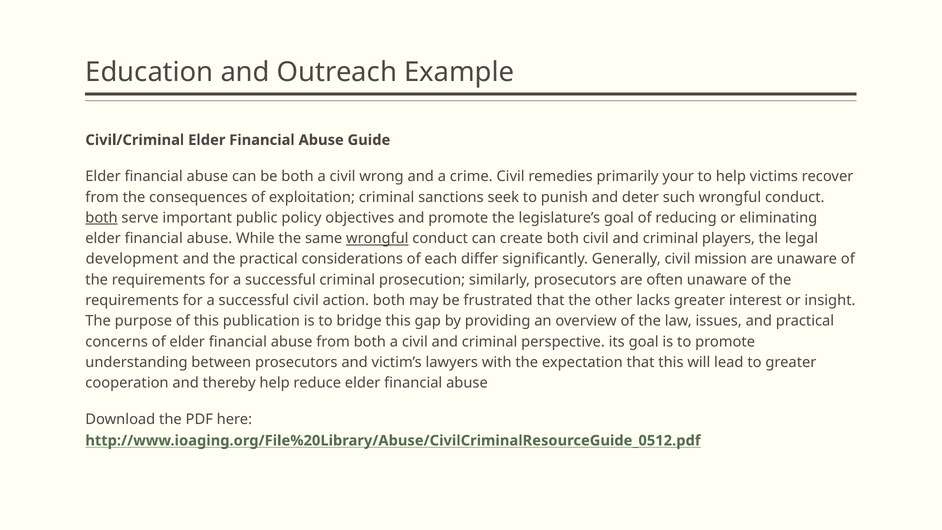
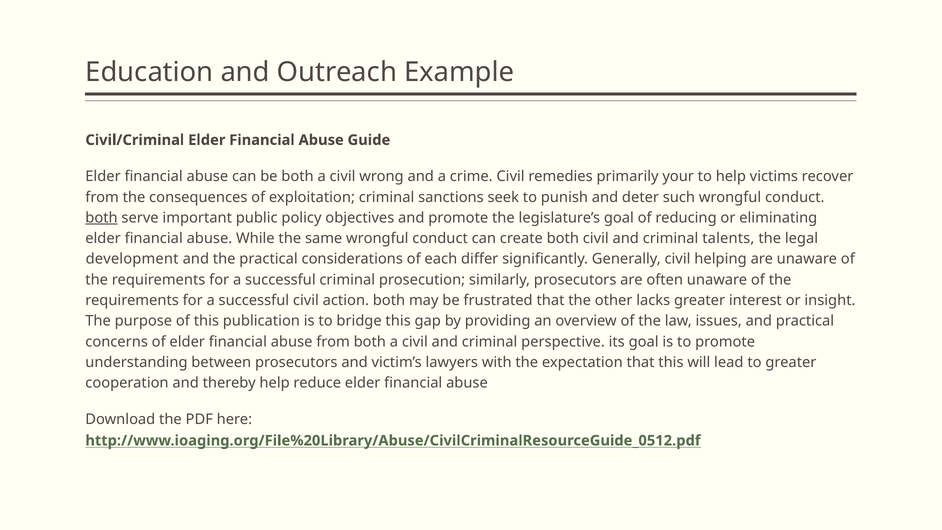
wrongful at (377, 238) underline: present -> none
players: players -> talents
mission: mission -> helping
